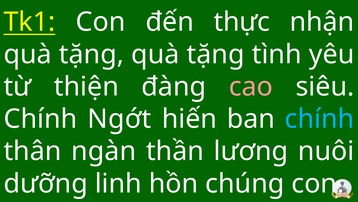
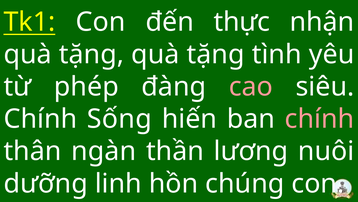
thiện: thiện -> phép
Ngớt: Ngớt -> Sống
chính at (319, 119) colour: light blue -> pink
